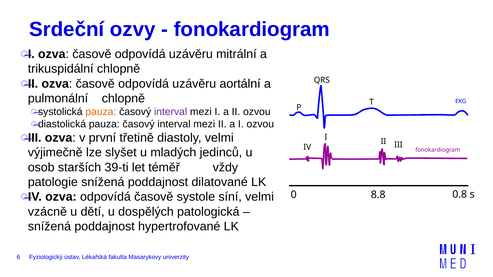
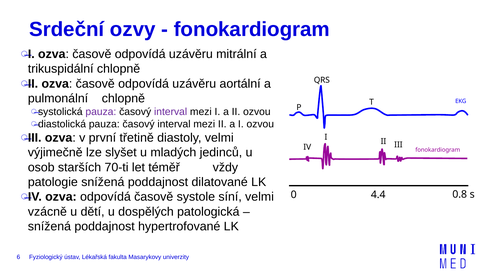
pauza at (101, 112) colour: orange -> purple
39-ti: 39-ti -> 70-ti
8.8: 8.8 -> 4.4
